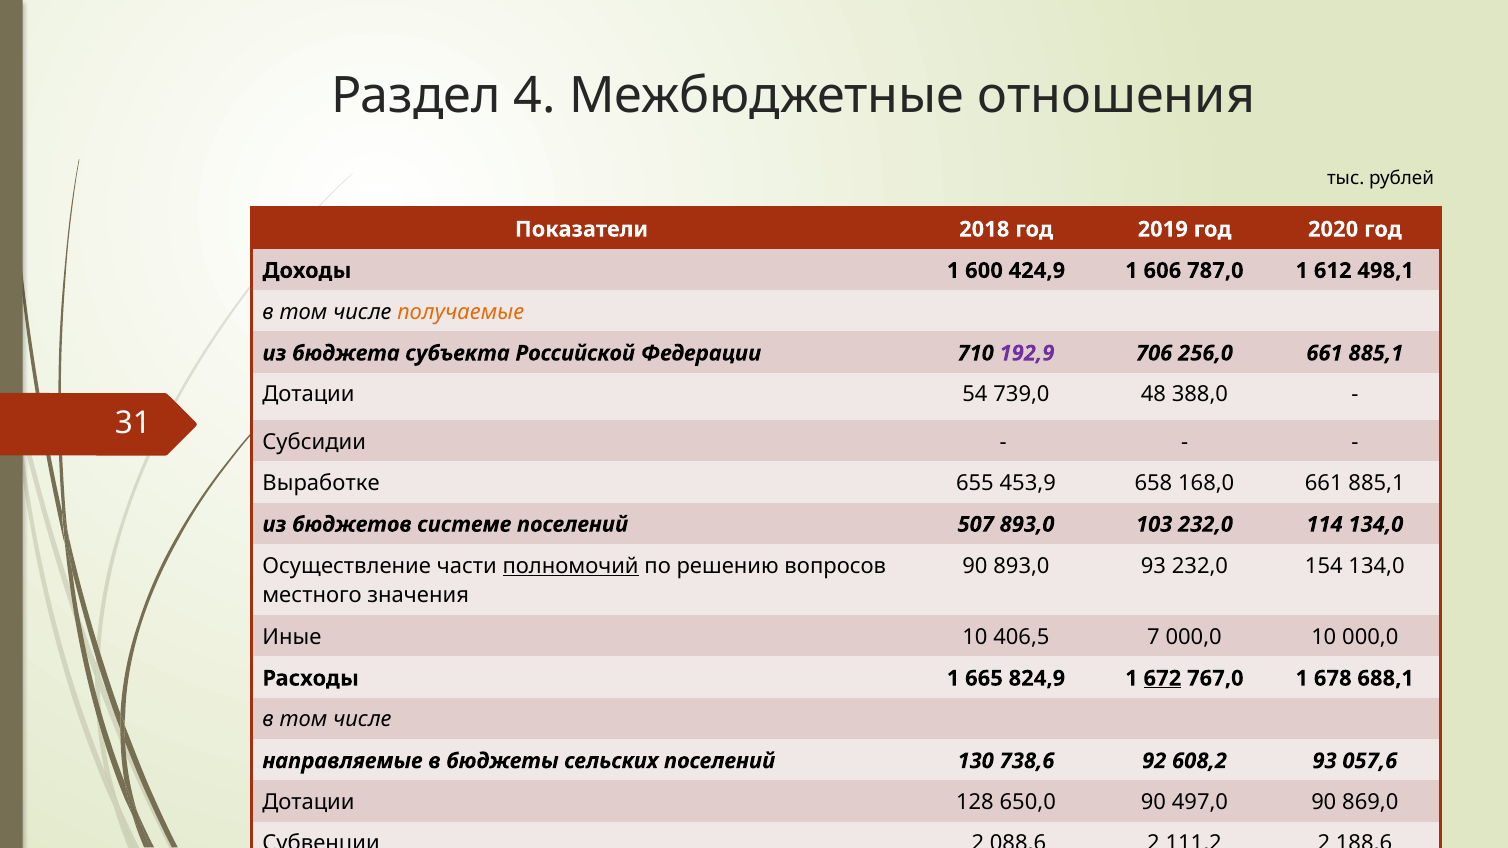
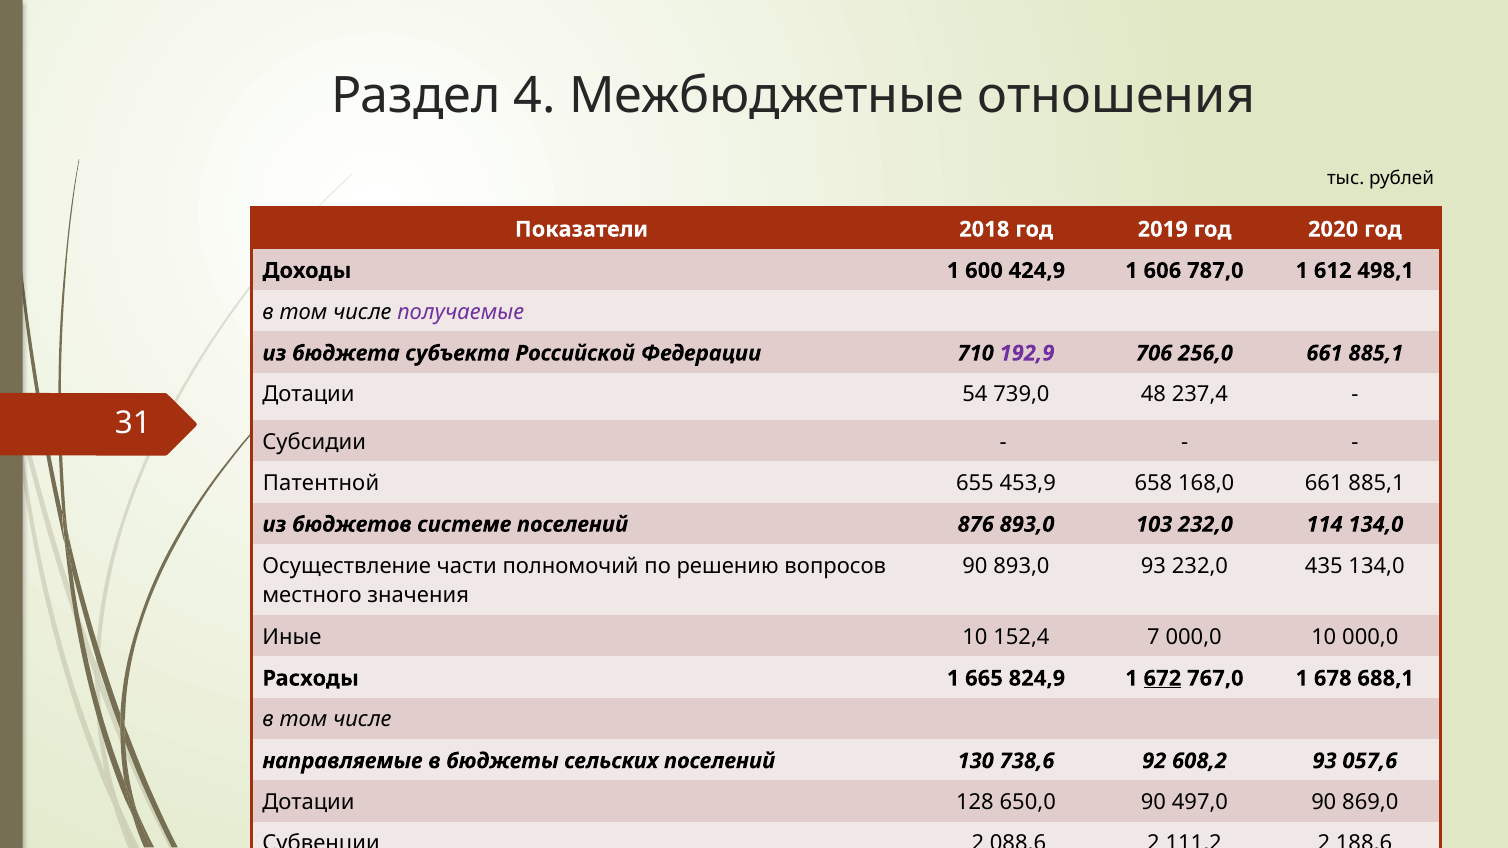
получаемые colour: orange -> purple
388,0: 388,0 -> 237,4
Выработке: Выработке -> Патентной
507: 507 -> 876
полномочий underline: present -> none
154: 154 -> 435
406,5: 406,5 -> 152,4
